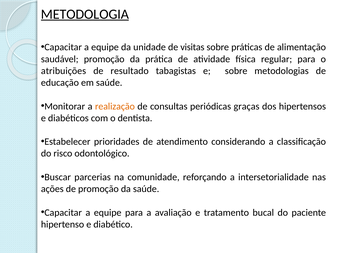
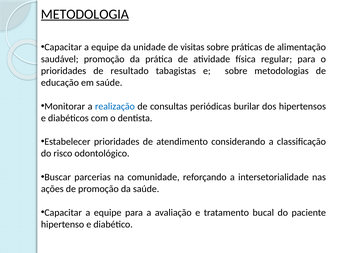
atribuições at (64, 71): atribuições -> prioridades
realização colour: orange -> blue
graças: graças -> burilar
